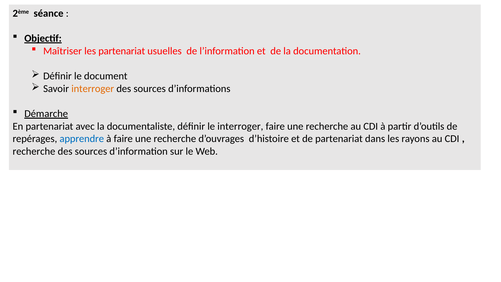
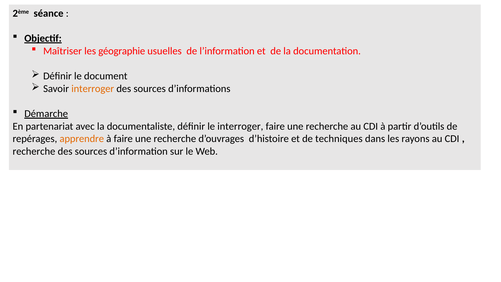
les partenariat: partenariat -> géographie
apprendre colour: blue -> orange
de partenariat: partenariat -> techniques
